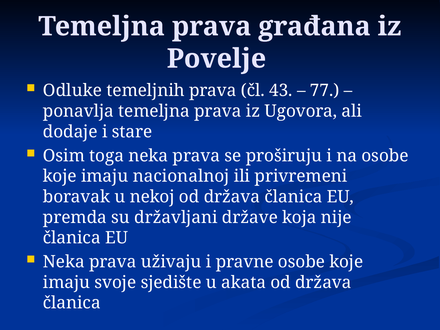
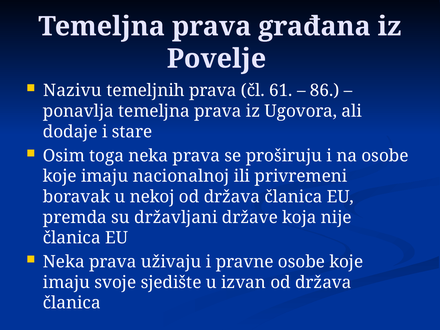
Odluke: Odluke -> Nazivu
43: 43 -> 61
77: 77 -> 86
akata: akata -> izvan
